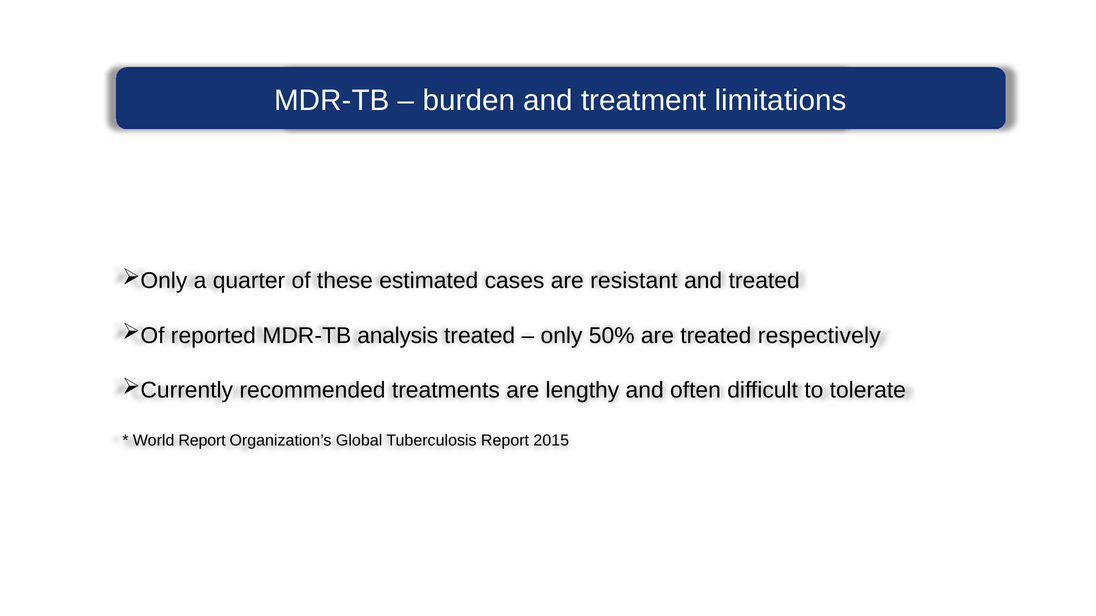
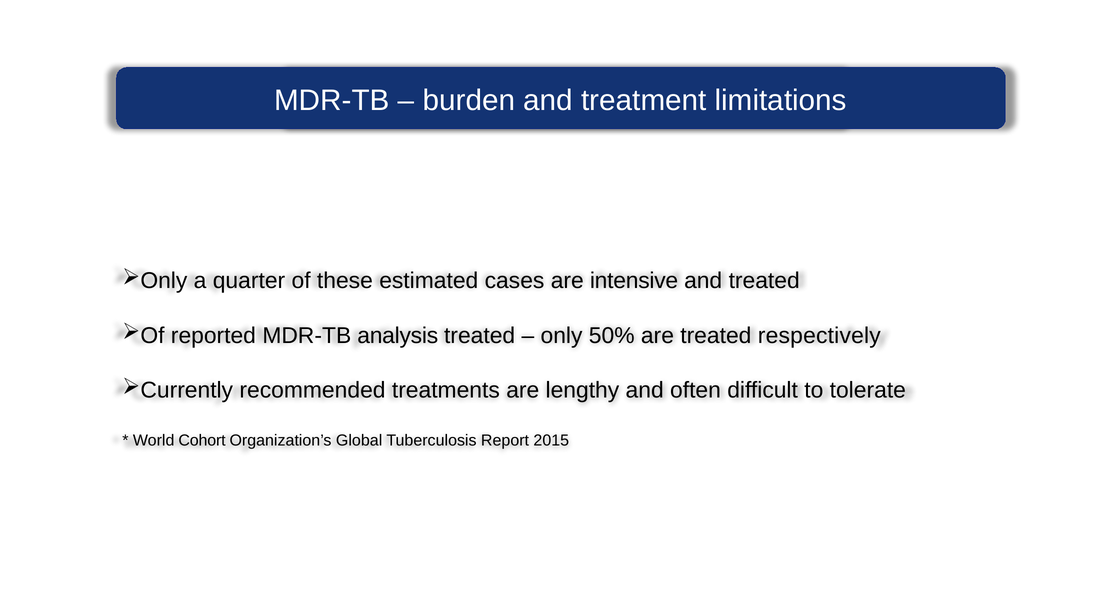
resistant: resistant -> intensive
World Report: Report -> Cohort
